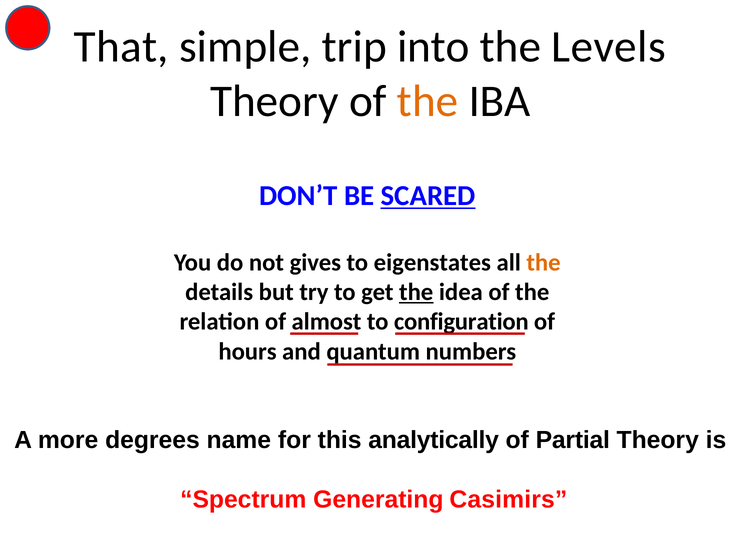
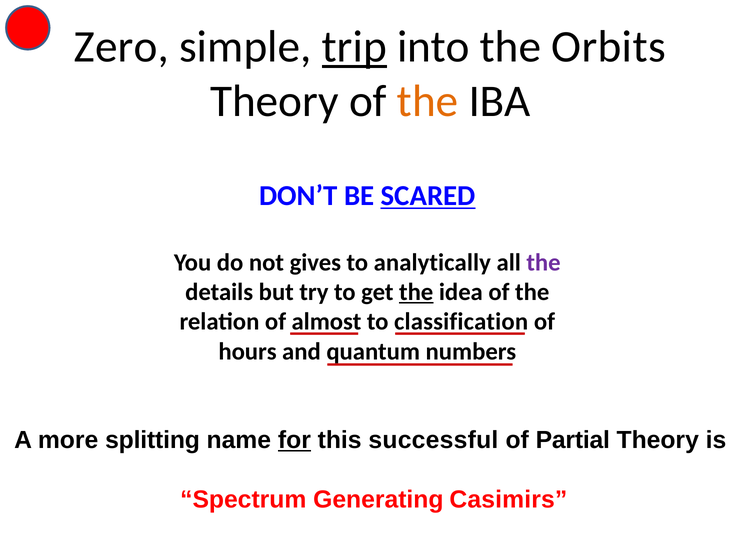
That: That -> Zero
trip underline: none -> present
Levels: Levels -> Orbits
eigenstates: eigenstates -> analytically
the at (544, 262) colour: orange -> purple
configuration: configuration -> classification
degrees: degrees -> splitting
for underline: none -> present
analytically: analytically -> successful
